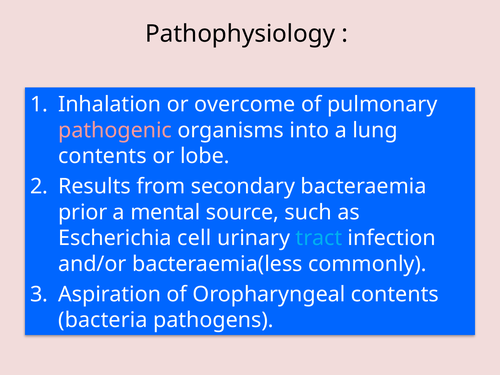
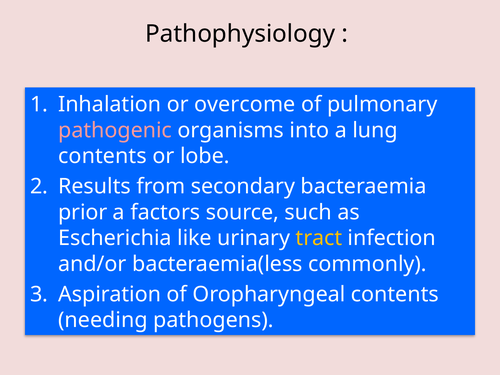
mental: mental -> factors
cell: cell -> like
tract colour: light blue -> yellow
bacteria: bacteria -> needing
